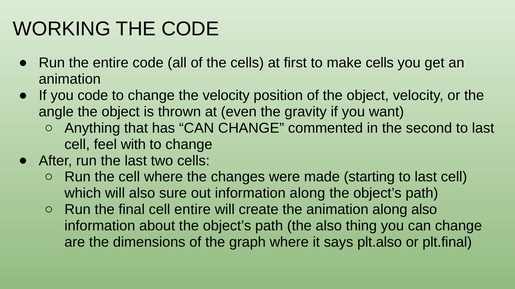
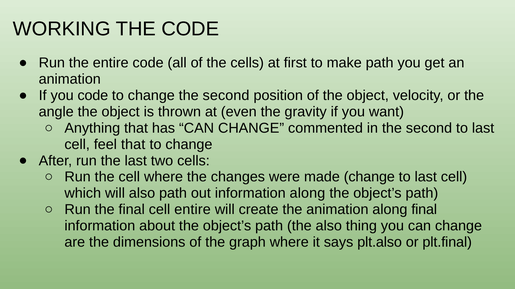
make cells: cells -> path
change the velocity: velocity -> second
feel with: with -> that
made starting: starting -> change
also sure: sure -> path
along also: also -> final
